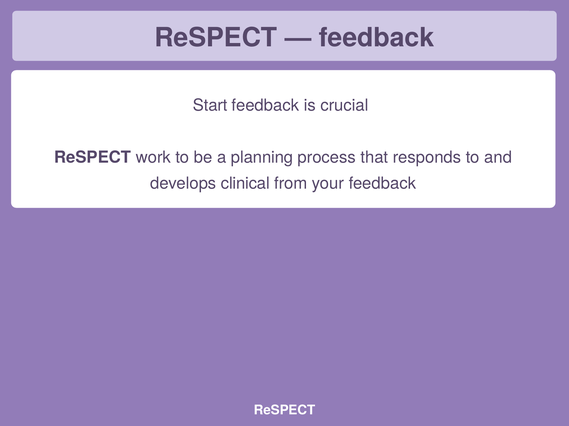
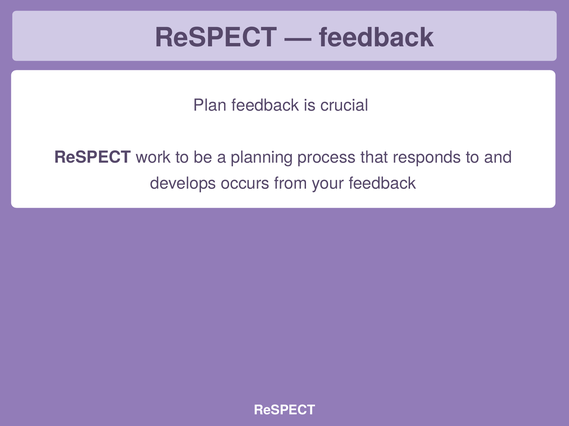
Start: Start -> Plan
clinical: clinical -> occurs
